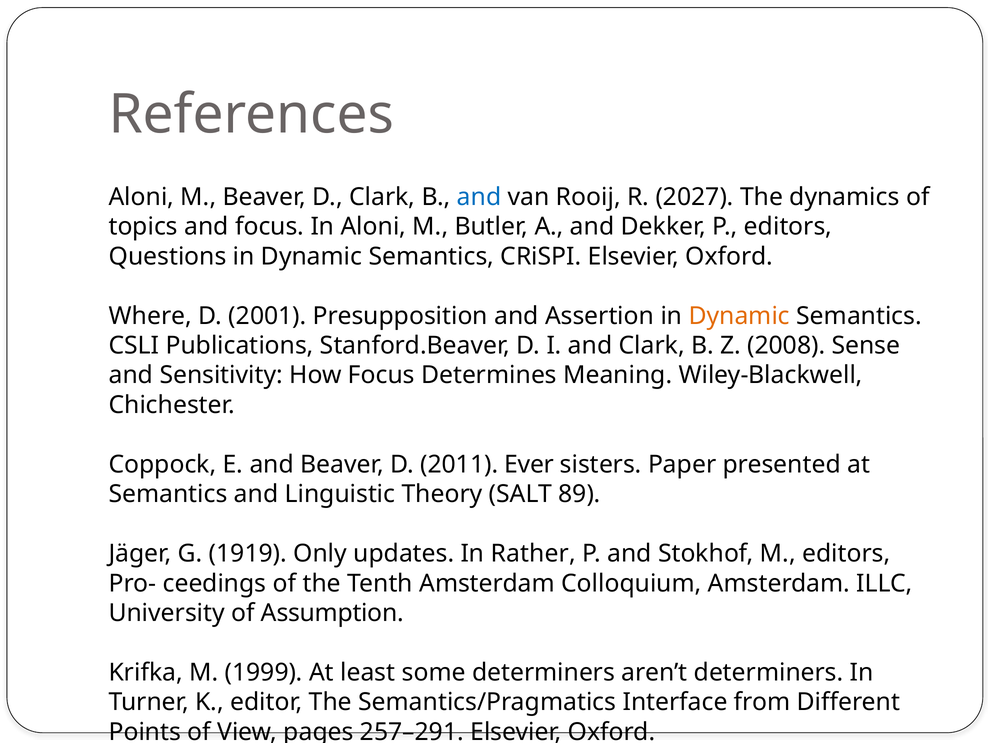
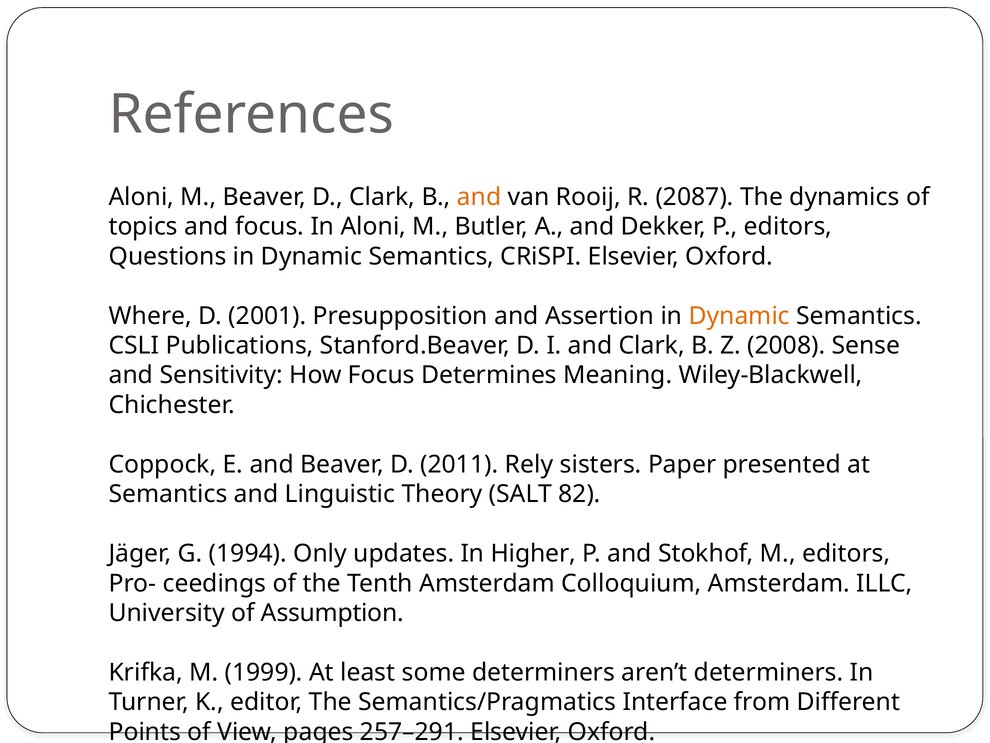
and at (479, 197) colour: blue -> orange
2027: 2027 -> 2087
Ever: Ever -> Rely
89: 89 -> 82
1919: 1919 -> 1994
Rather: Rather -> Higher
